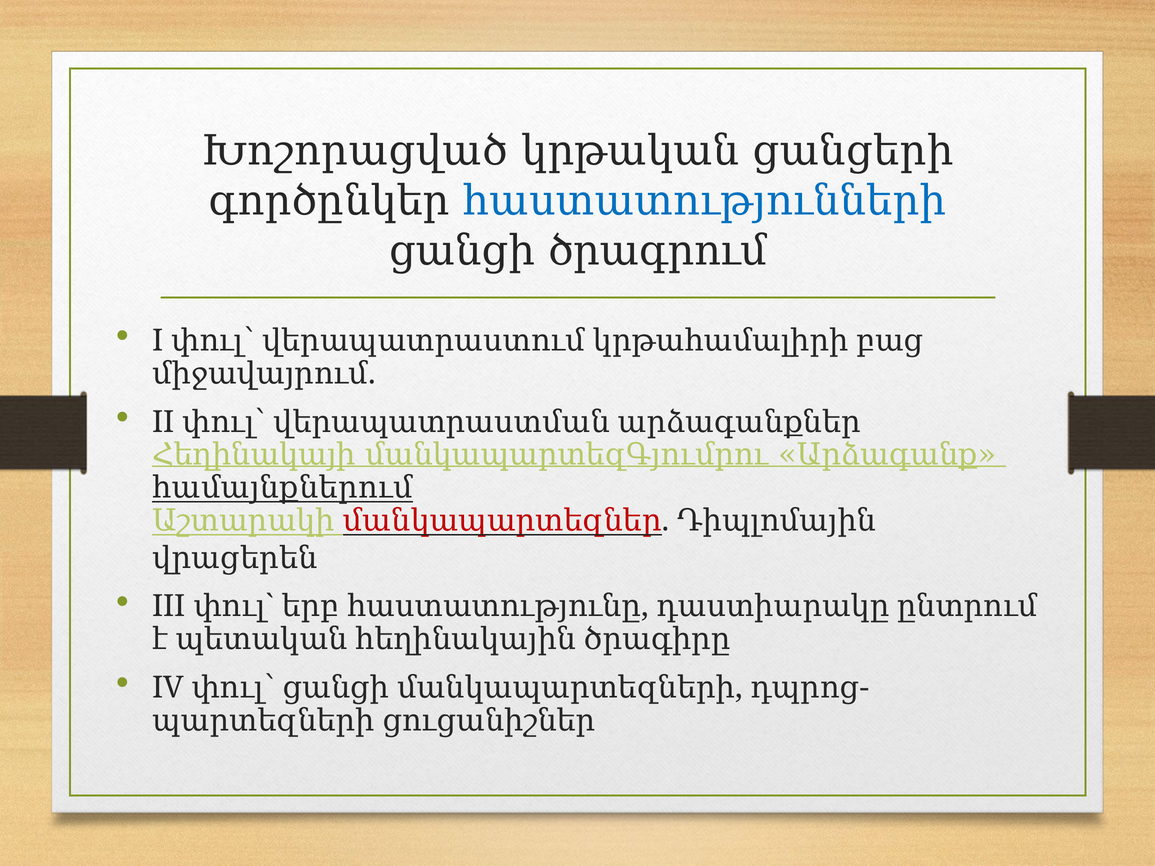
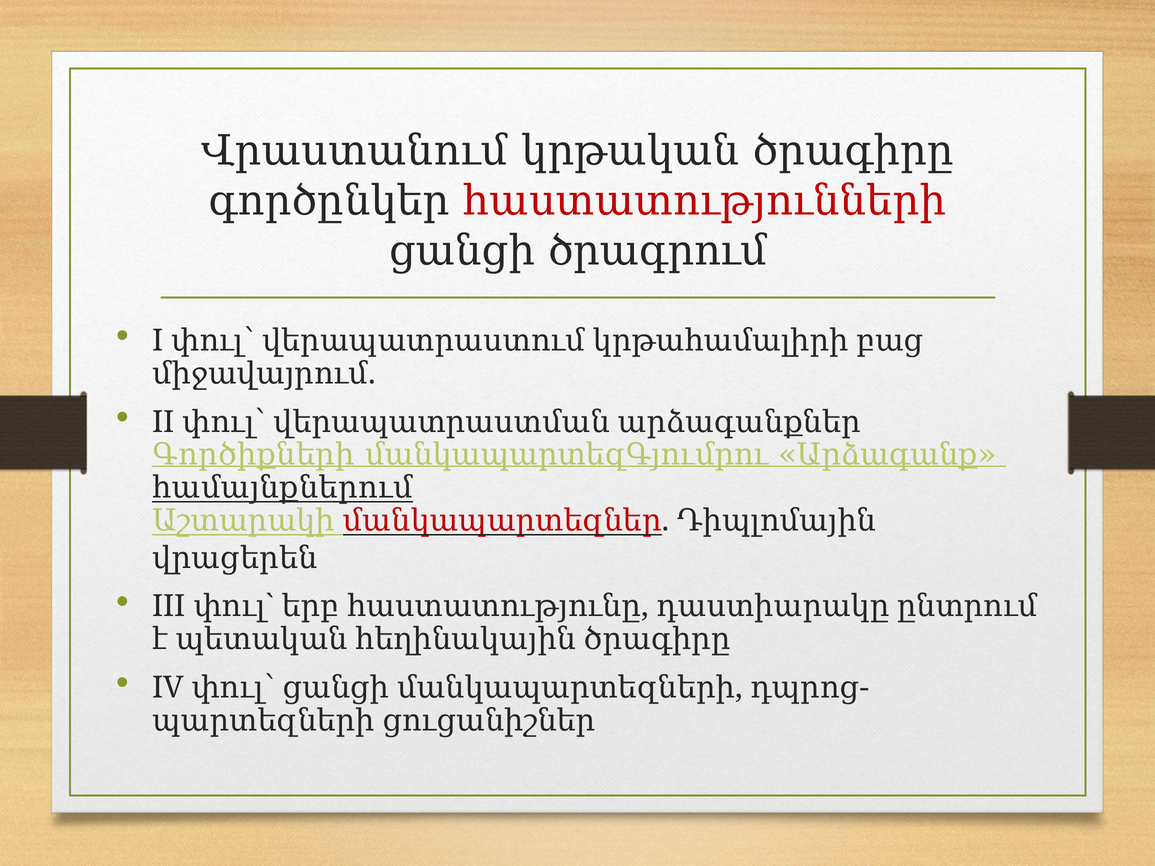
Խոշորացված: Խոշորացված -> Վրաստանում
կրթական ցանցերի: ցանցերի -> ծրագիրը
հաստատությունների colour: blue -> red
Հեղինակայի: Հեղինակայի -> Գործիքների
